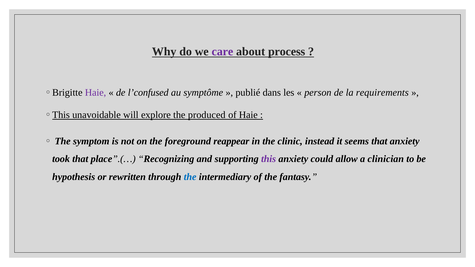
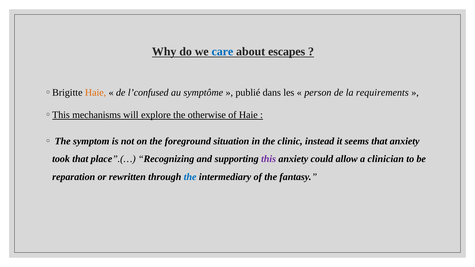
care colour: purple -> blue
process: process -> escapes
Haie at (96, 93) colour: purple -> orange
unavoidable: unavoidable -> mechanisms
produced: produced -> otherwise
reappear: reappear -> situation
hypothesis: hypothesis -> reparation
